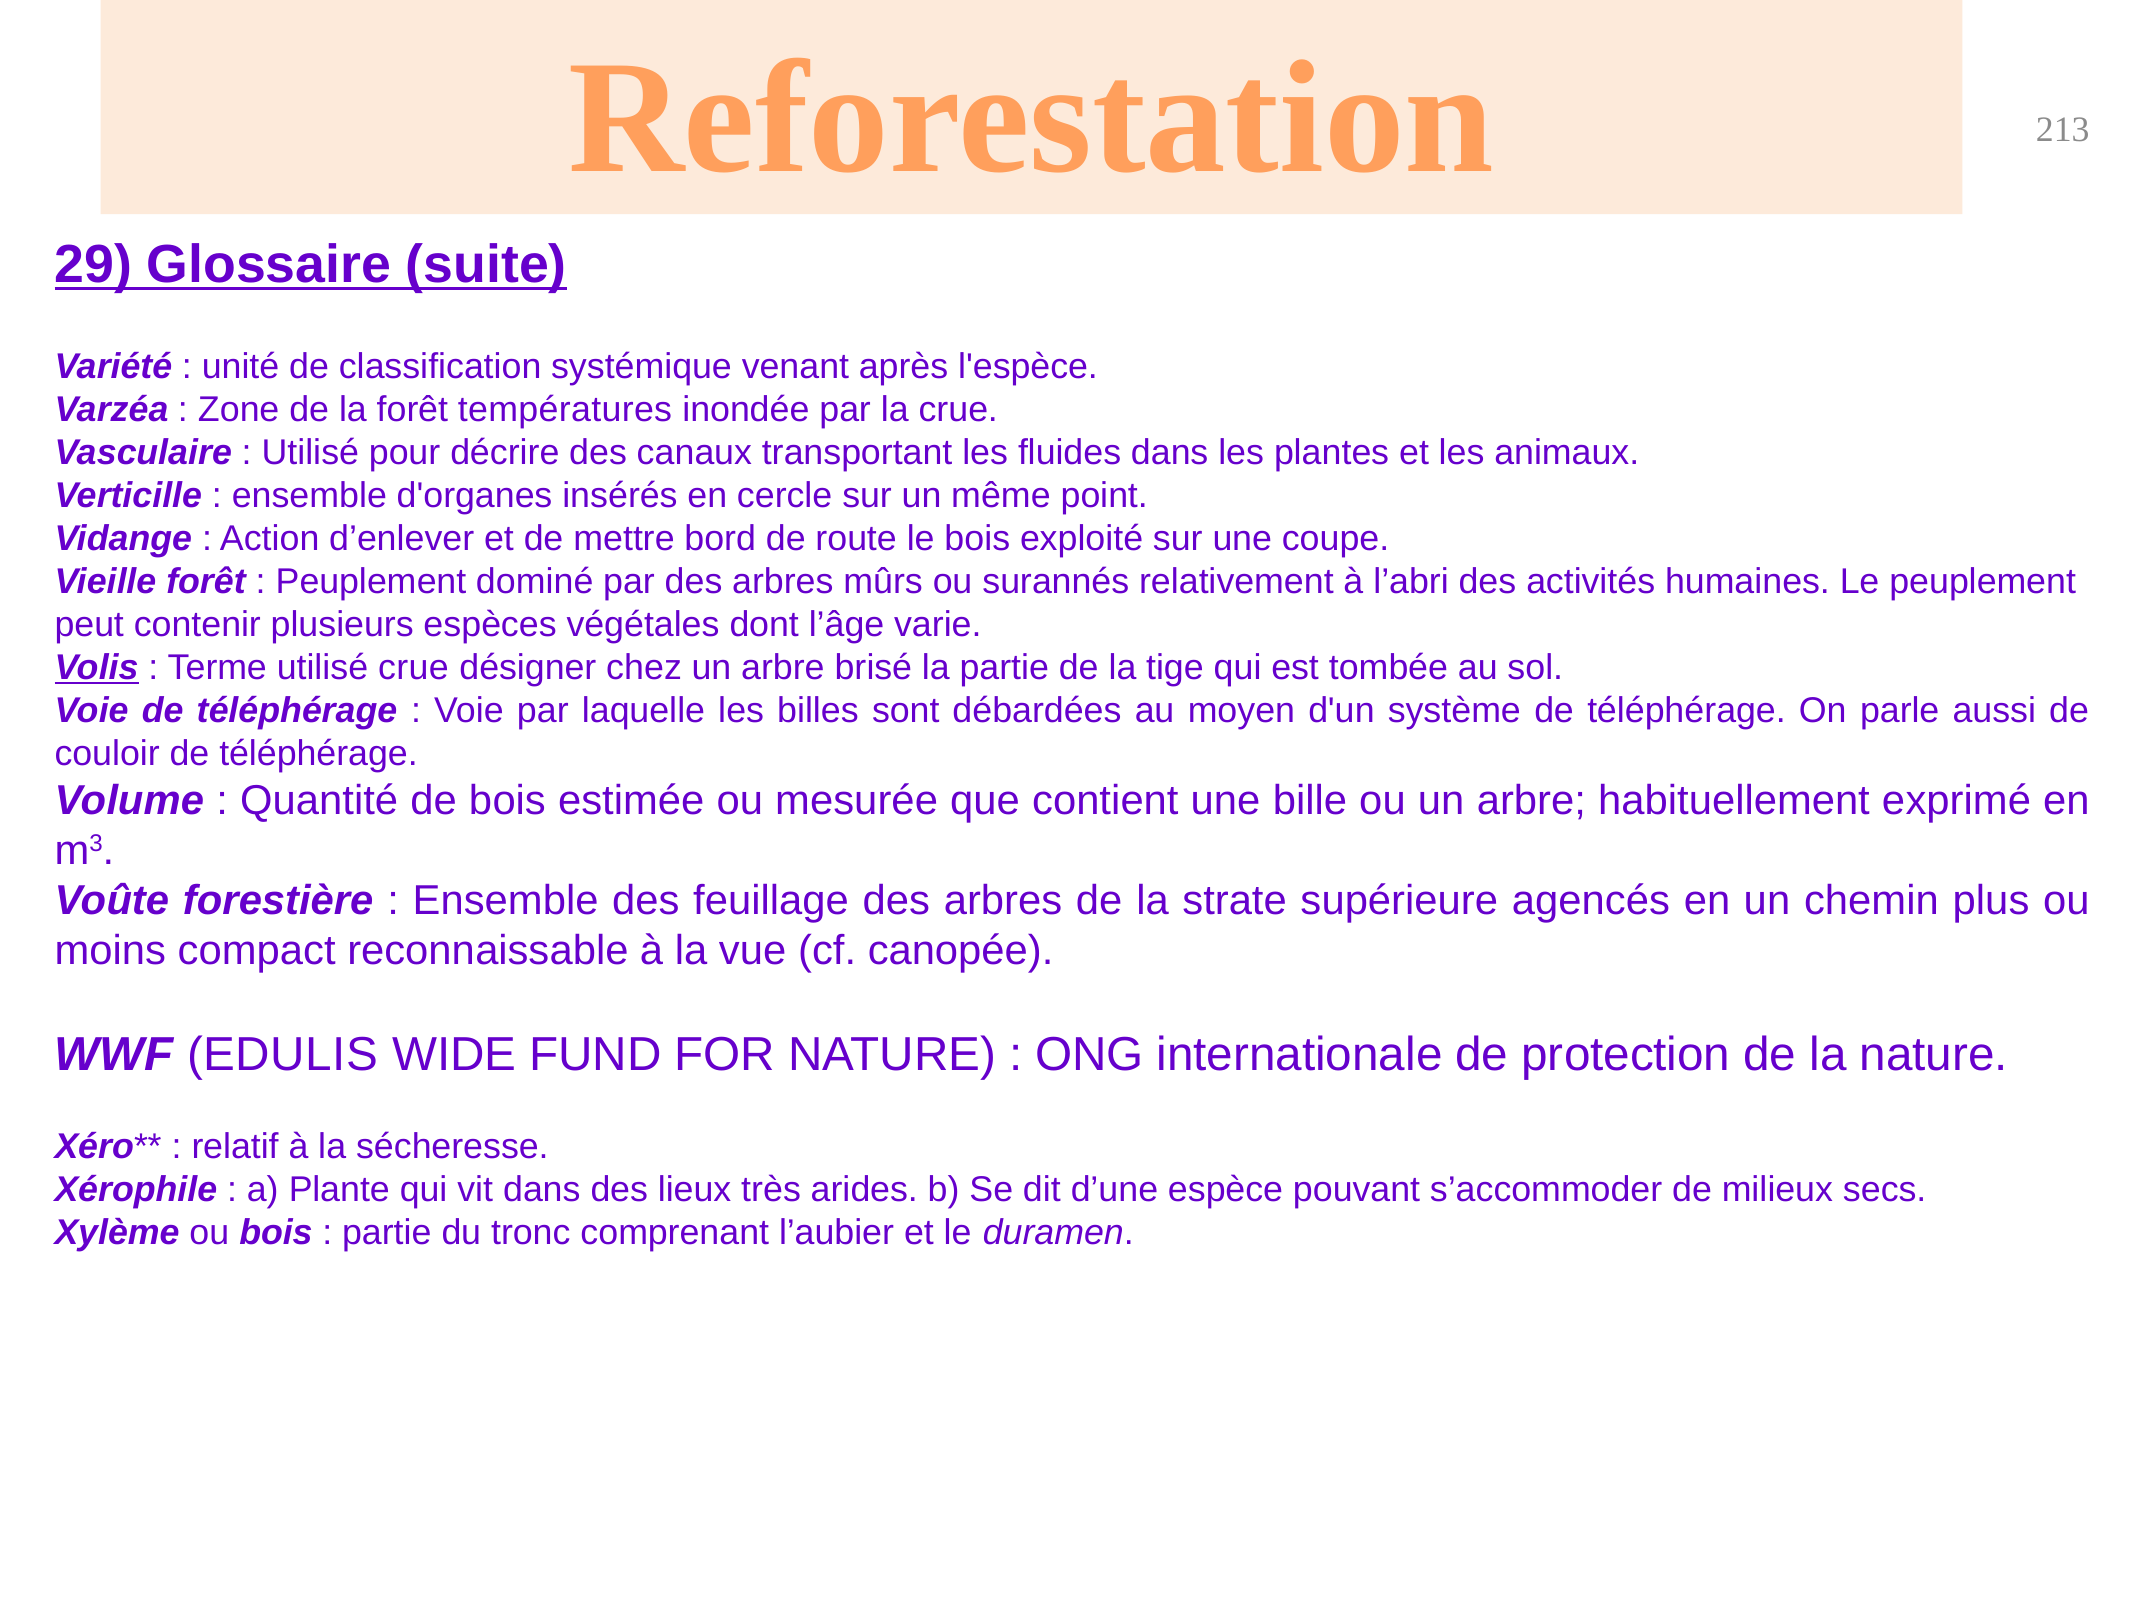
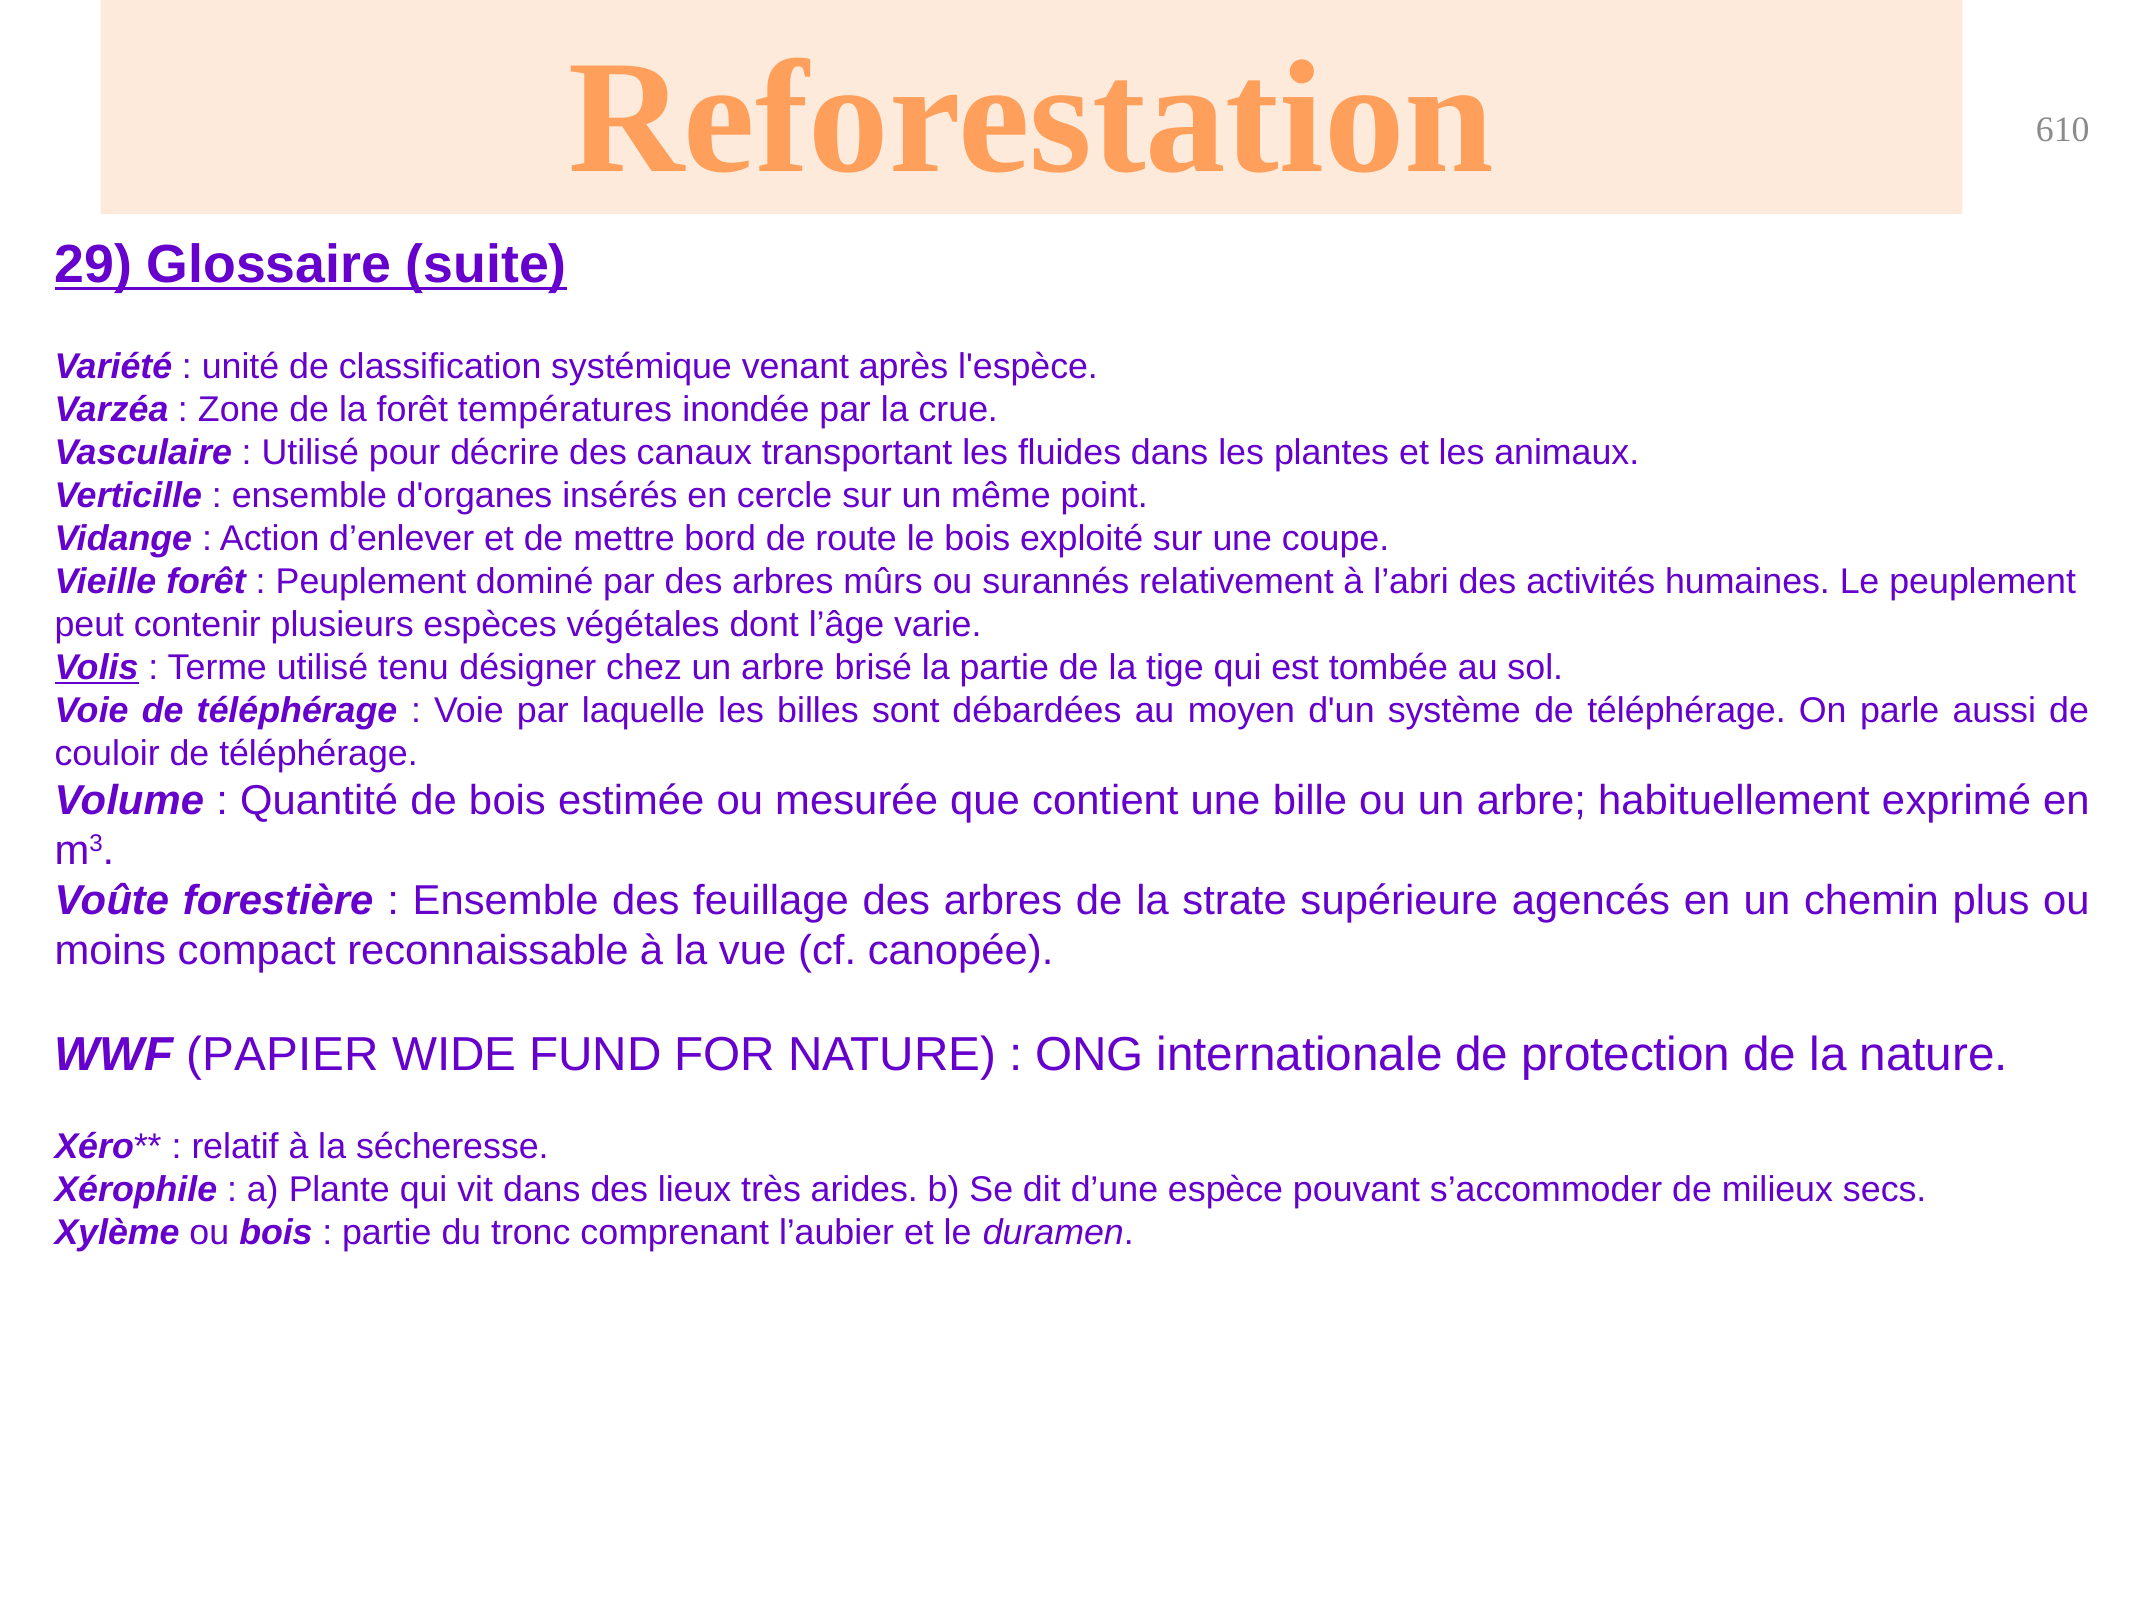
213: 213 -> 610
utilisé crue: crue -> tenu
EDULIS: EDULIS -> PAPIER
